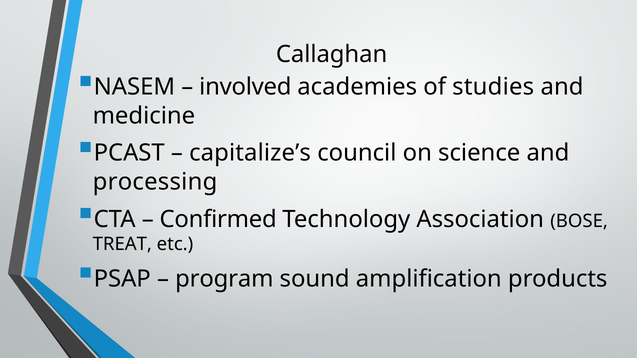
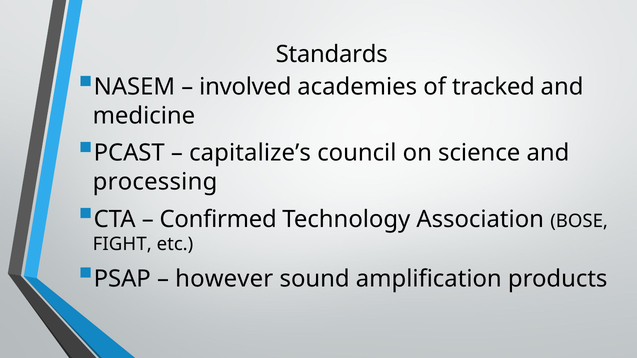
Callaghan: Callaghan -> Standards
studies: studies -> tracked
TREAT: TREAT -> FIGHT
program: program -> however
